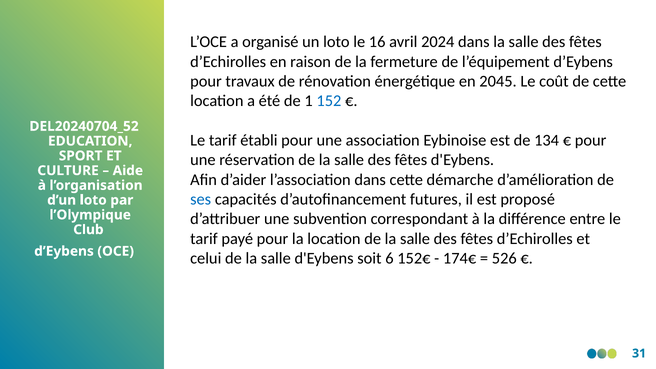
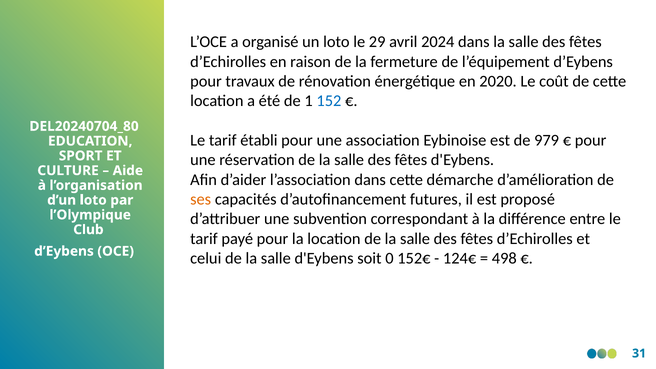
16: 16 -> 29
2045: 2045 -> 2020
DEL20240704_52: DEL20240704_52 -> DEL20240704_80
134: 134 -> 979
ses colour: blue -> orange
6: 6 -> 0
174€: 174€ -> 124€
526: 526 -> 498
